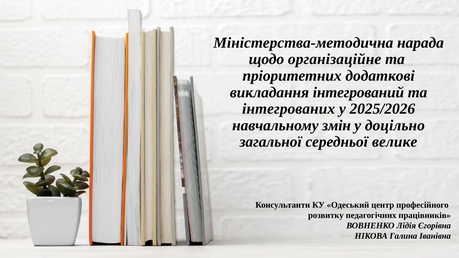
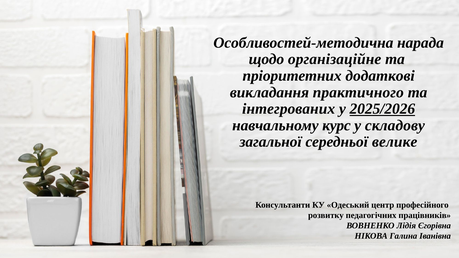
Міністерства-методична: Міністерства-методична -> Особливостей-методична
інтегрований: інтегрований -> практичного
2025/2026 underline: none -> present
змін: змін -> курс
доцільно: доцільно -> складову
